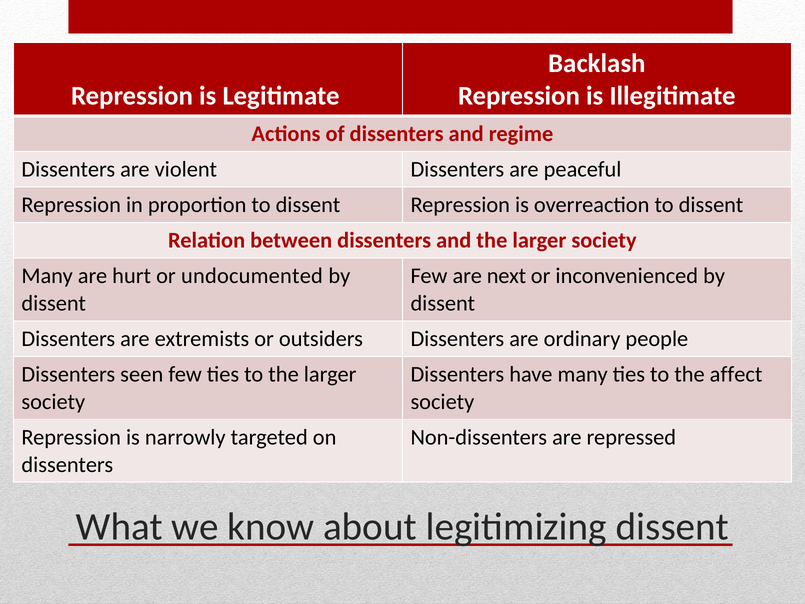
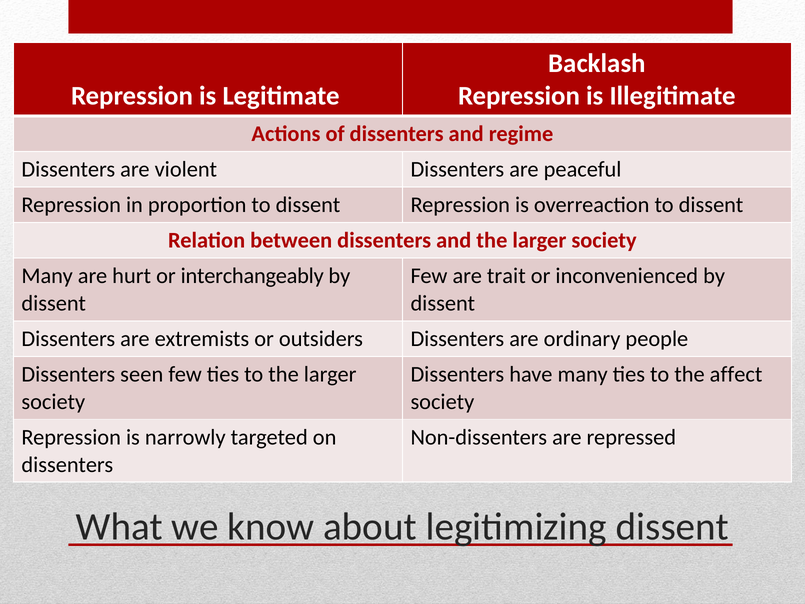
undocumented: undocumented -> interchangeably
next: next -> trait
